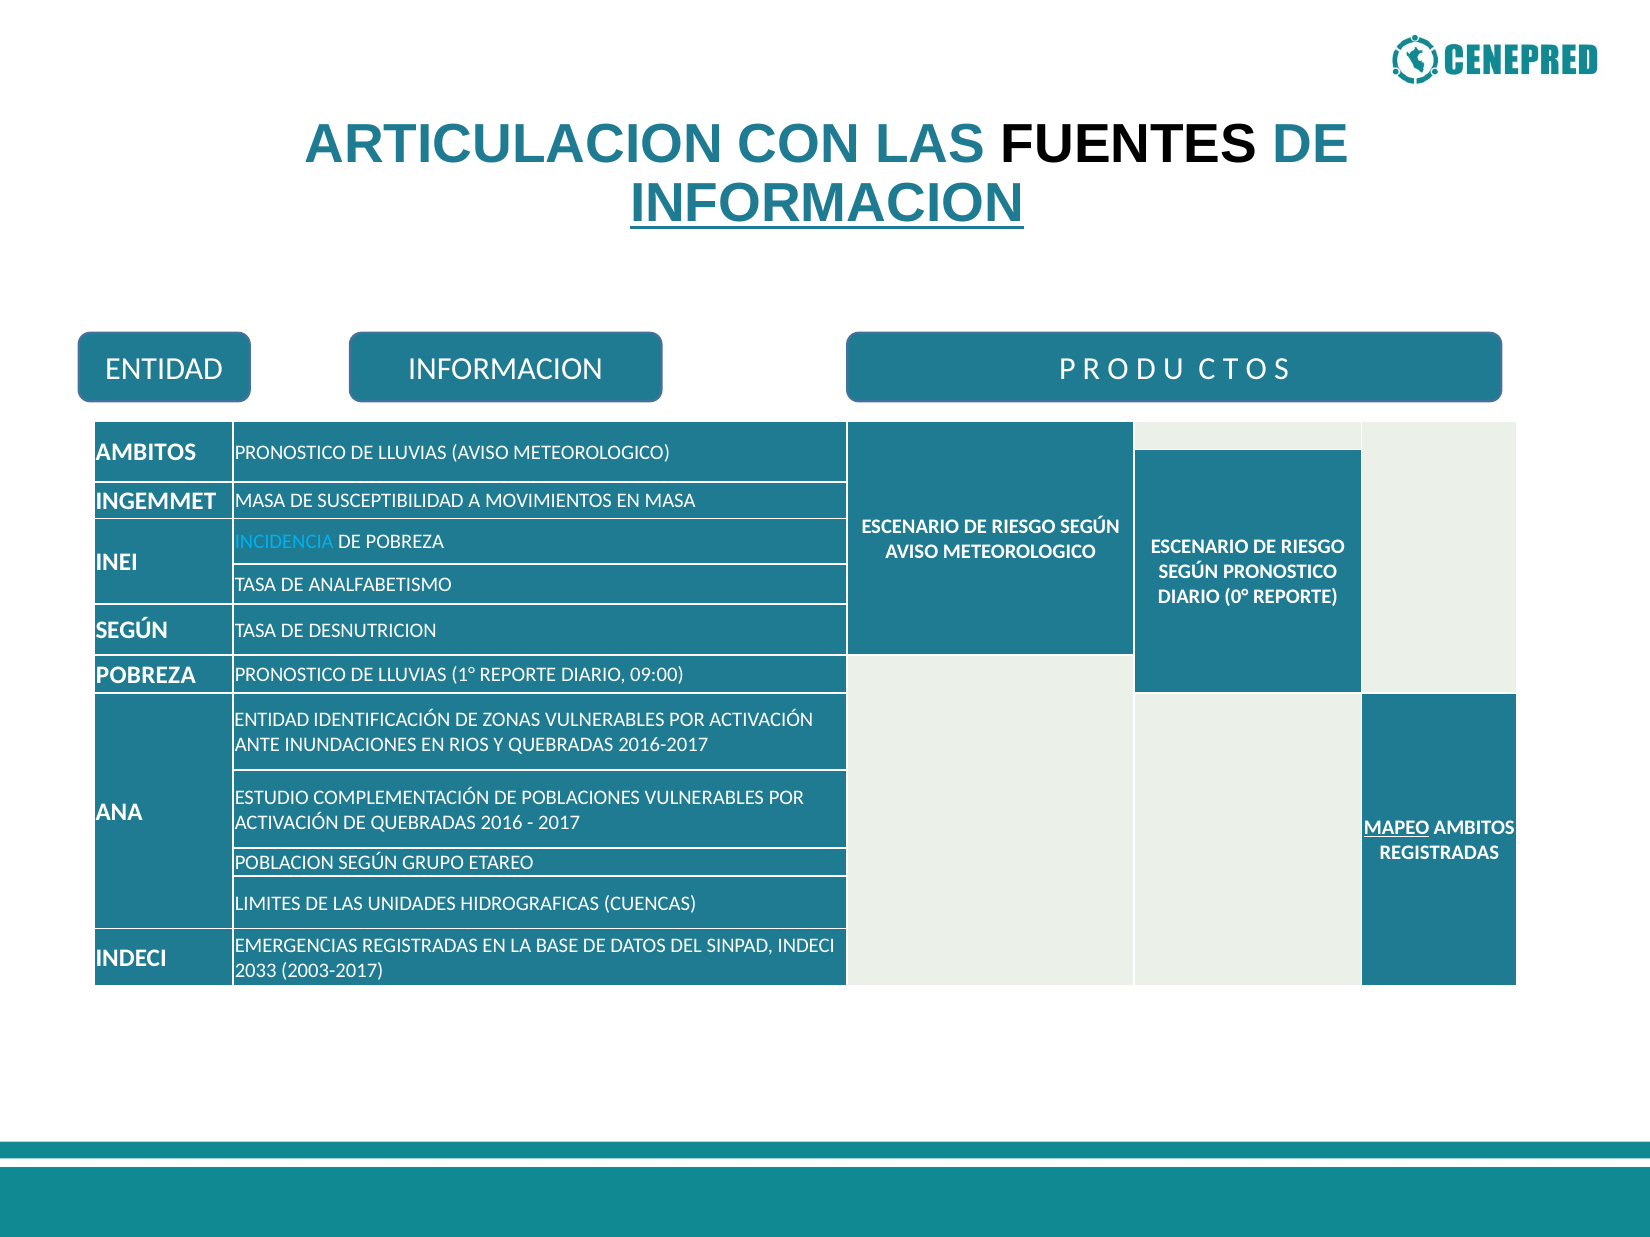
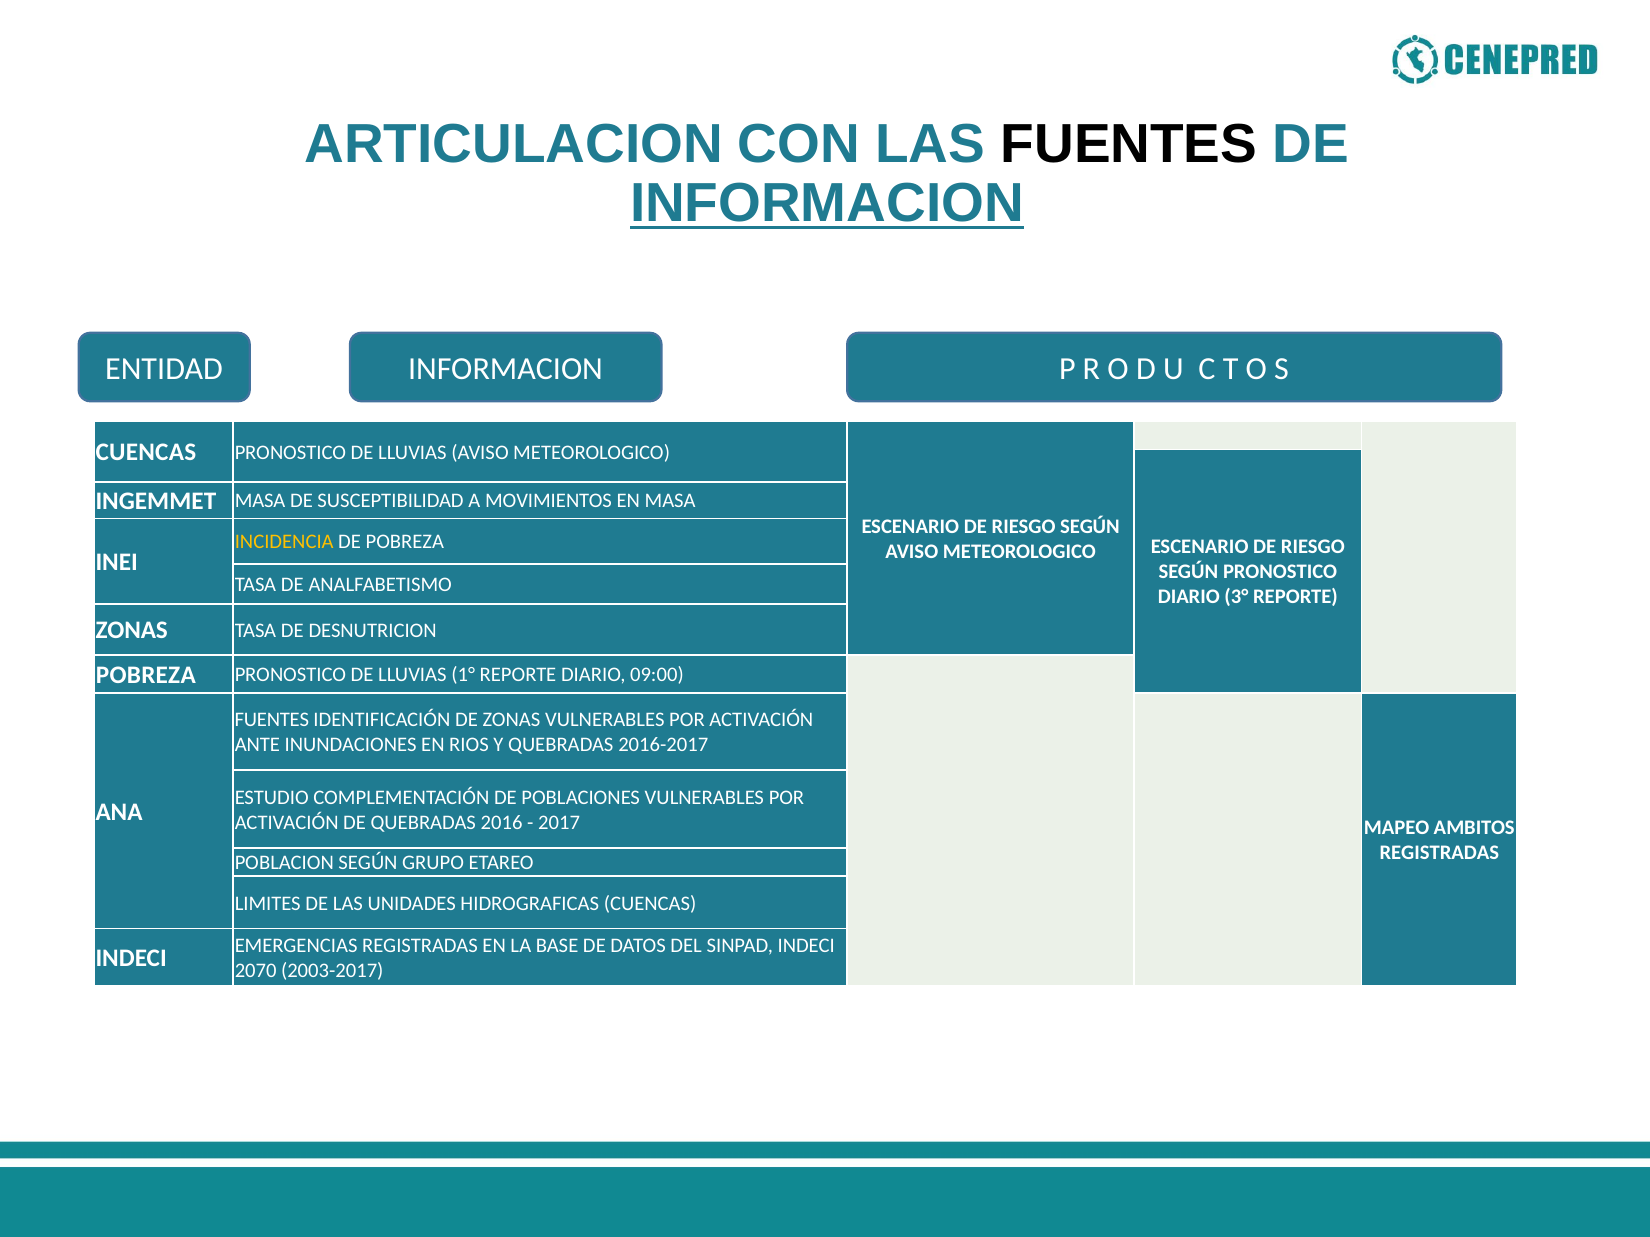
AMBITOS at (146, 453): AMBITOS -> CUENCAS
INCIDENCIA colour: light blue -> yellow
0°: 0° -> 3°
SEGÚN at (132, 631): SEGÚN -> ZONAS
ENTIDAD at (272, 720): ENTIDAD -> FUENTES
MAPEO underline: present -> none
2033: 2033 -> 2070
